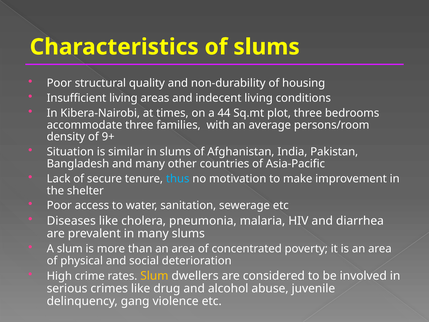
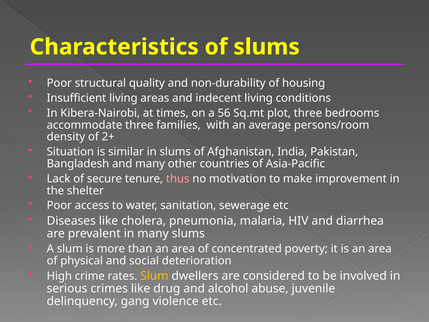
44: 44 -> 56
9+: 9+ -> 2+
thus colour: light blue -> pink
